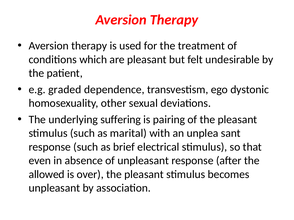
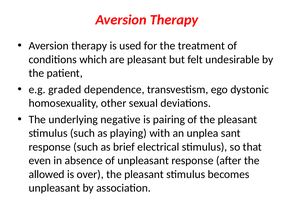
suffering: suffering -> negative
marital: marital -> playing
